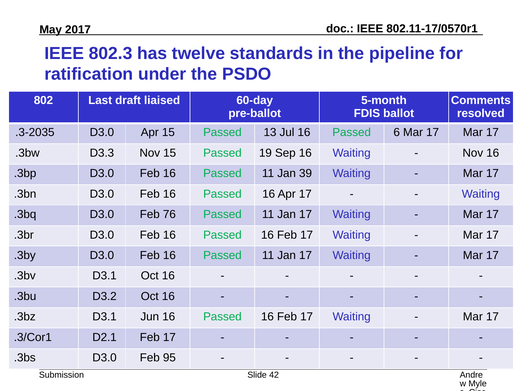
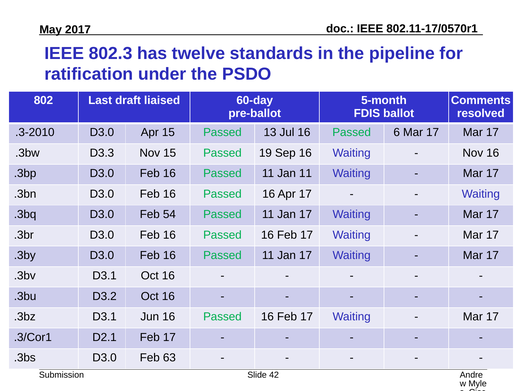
.3-2035: .3-2035 -> .3-2010
Jan 39: 39 -> 11
76: 76 -> 54
95: 95 -> 63
